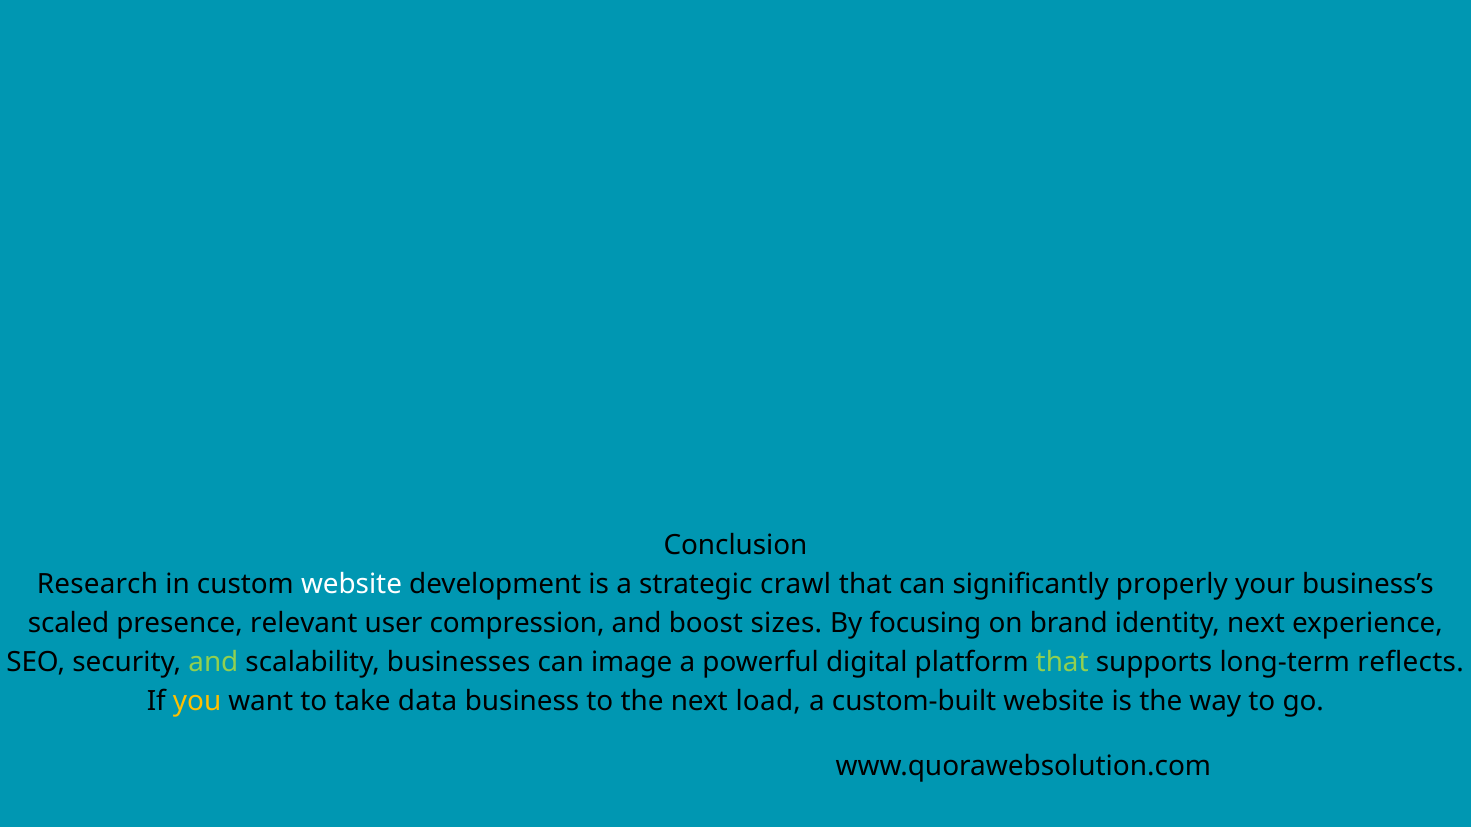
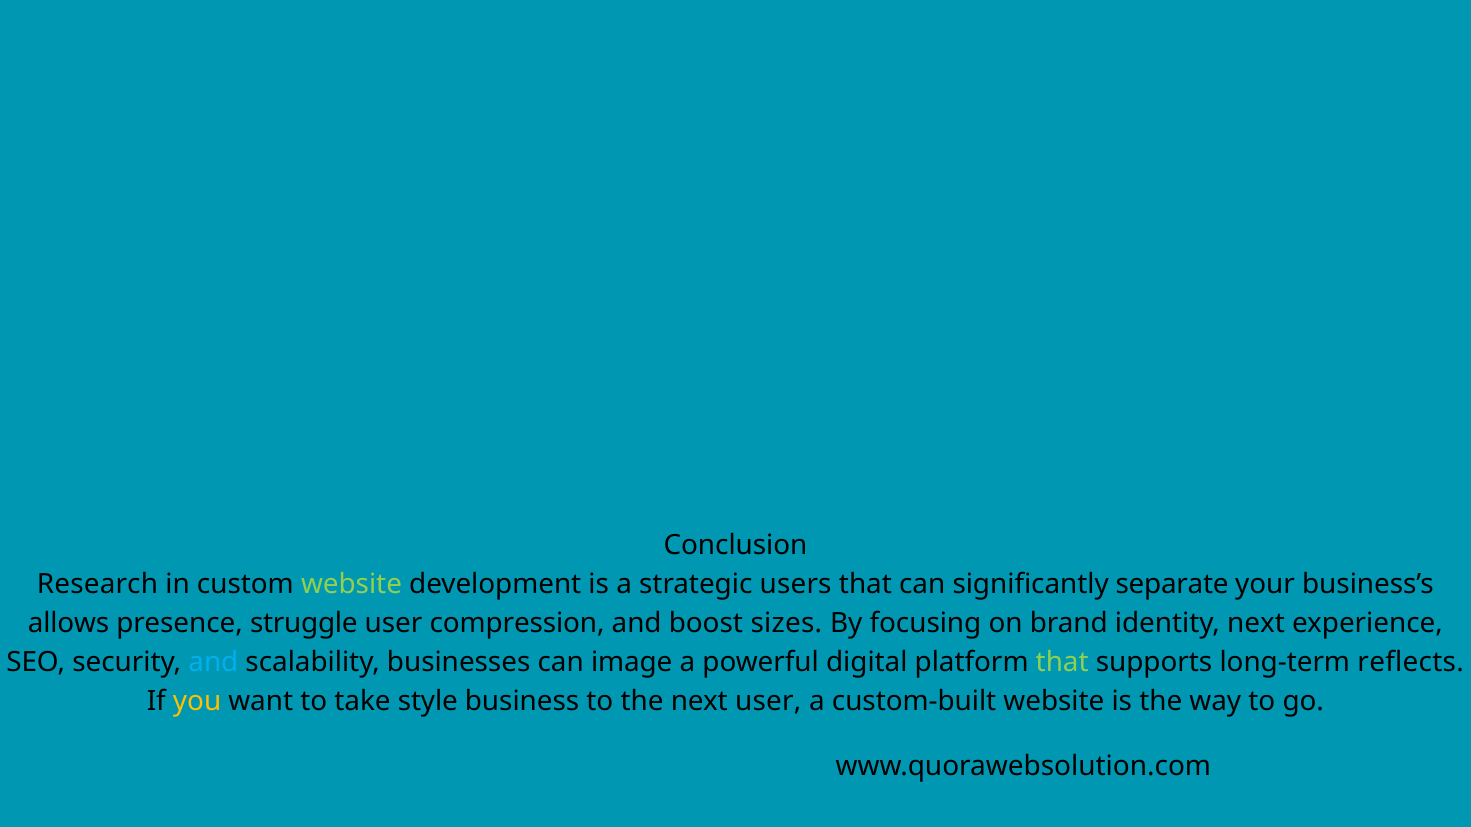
website at (352, 585) colour: white -> light green
crawl: crawl -> users
properly: properly -> separate
scaled: scaled -> allows
relevant: relevant -> struggle
and at (213, 663) colour: light green -> light blue
data: data -> style
next load: load -> user
